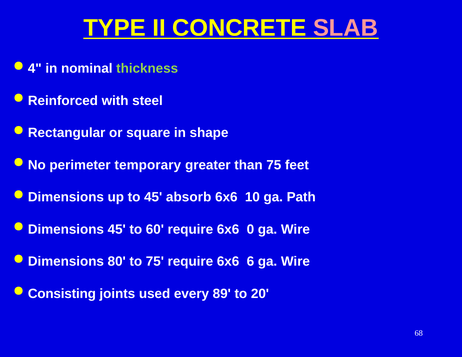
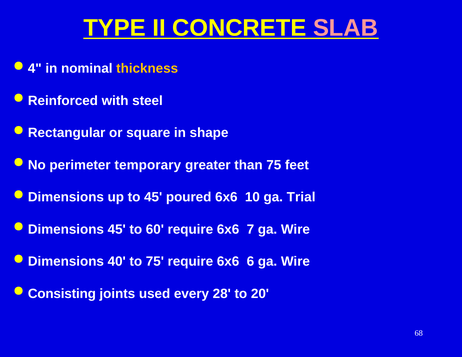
thickness colour: light green -> yellow
absorb: absorb -> poured
Path: Path -> Trial
0: 0 -> 7
80: 80 -> 40
89: 89 -> 28
